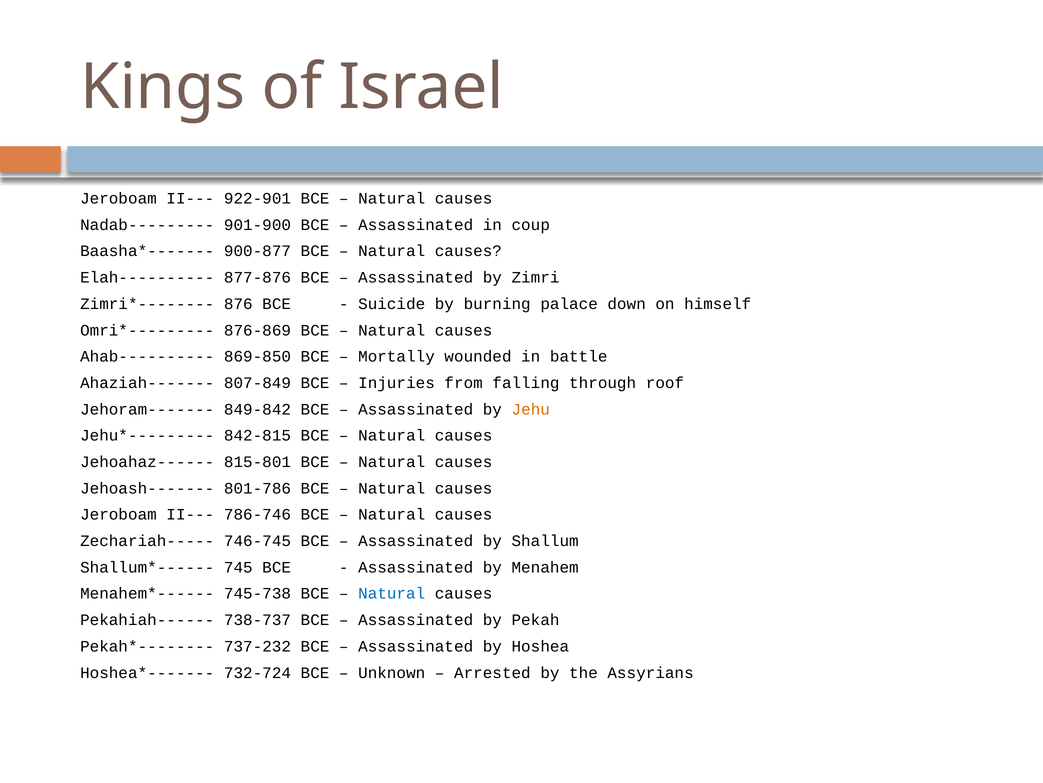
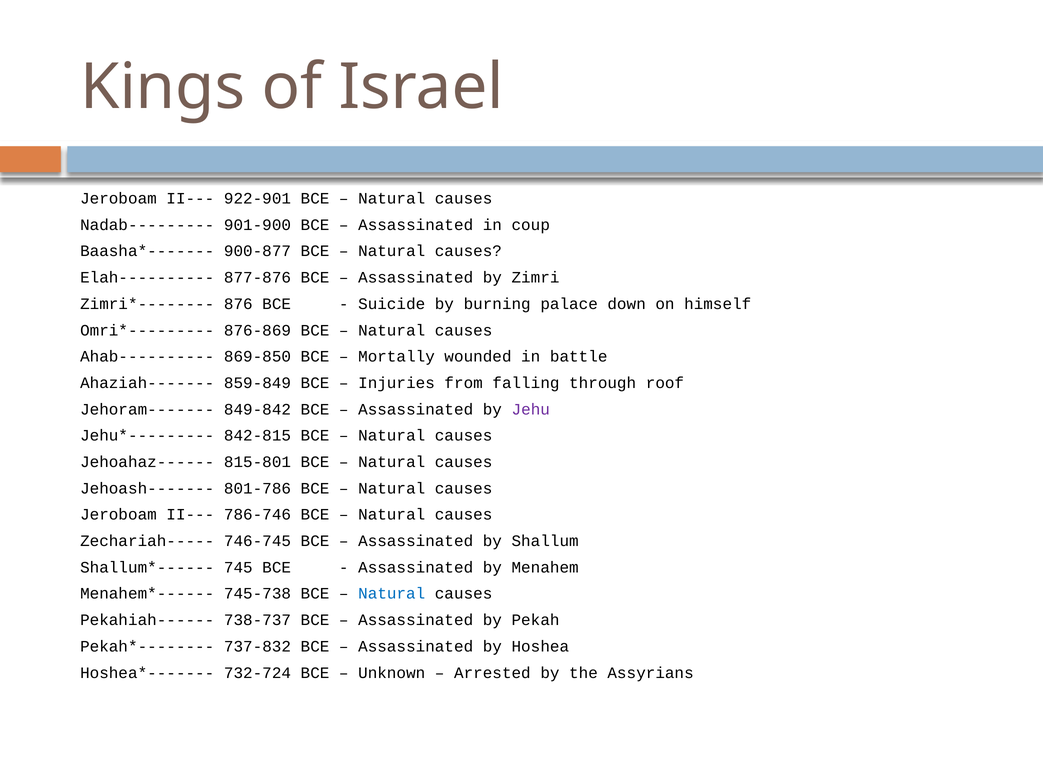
807-849: 807-849 -> 859-849
Jehu colour: orange -> purple
737-232: 737-232 -> 737-832
